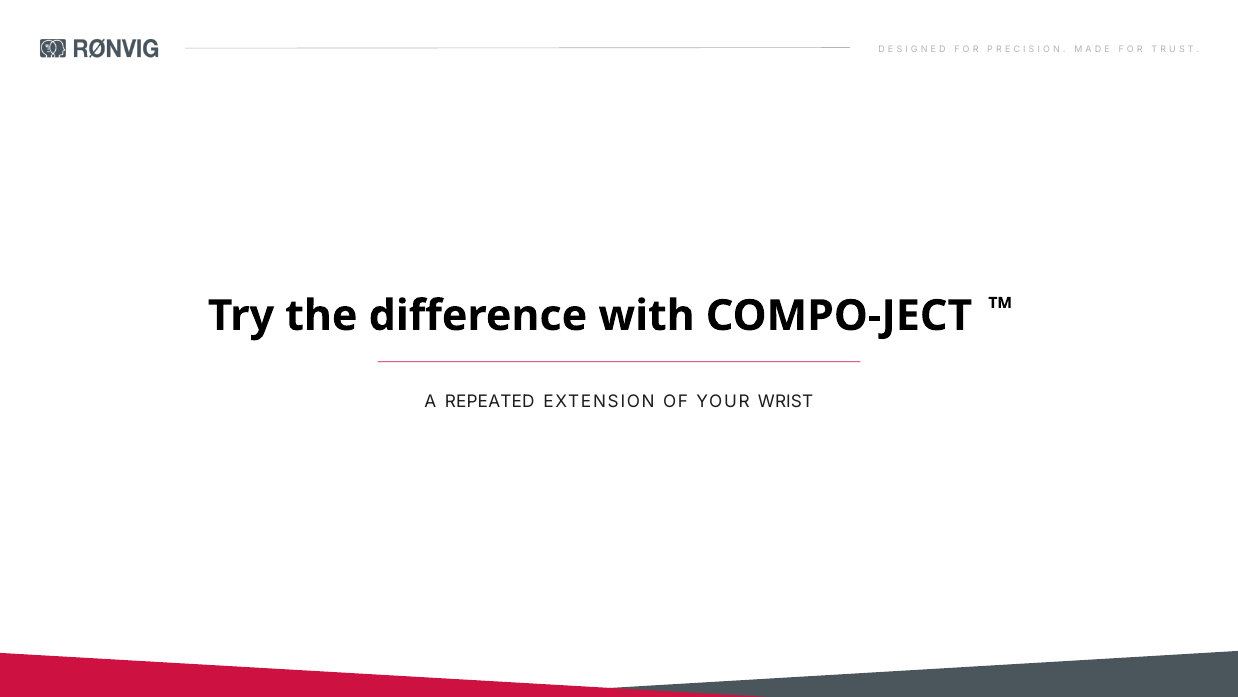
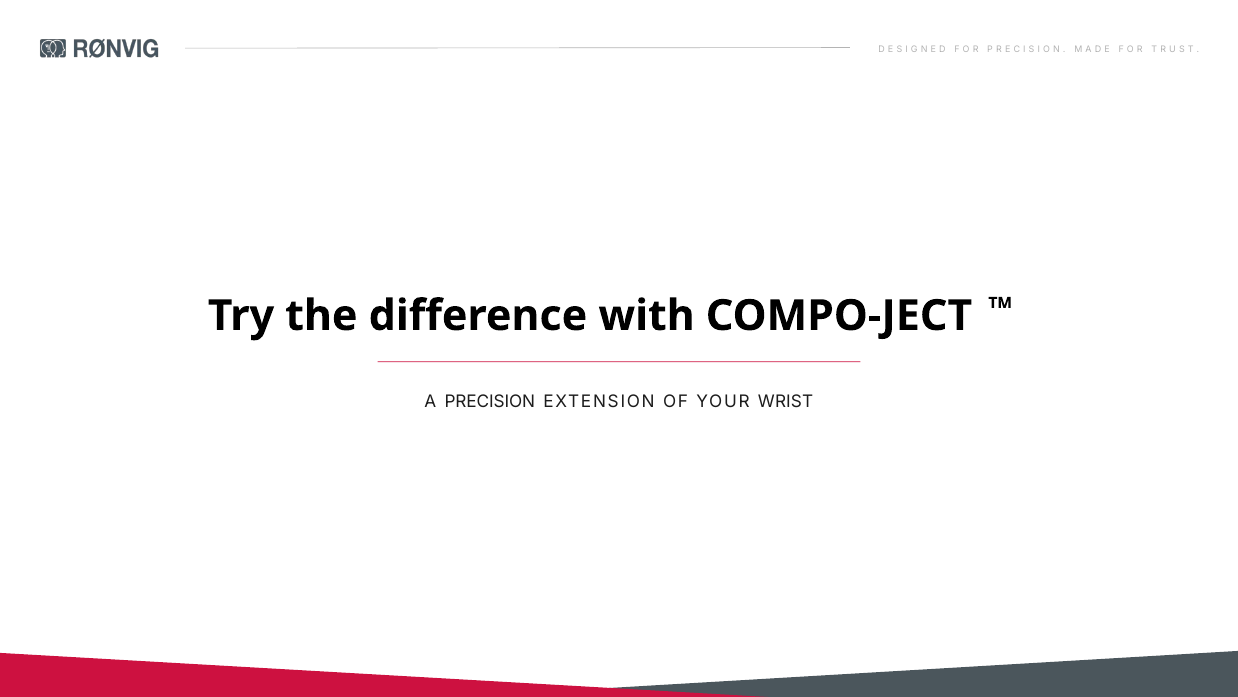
REPEATED: REPEATED -> PRECISION
